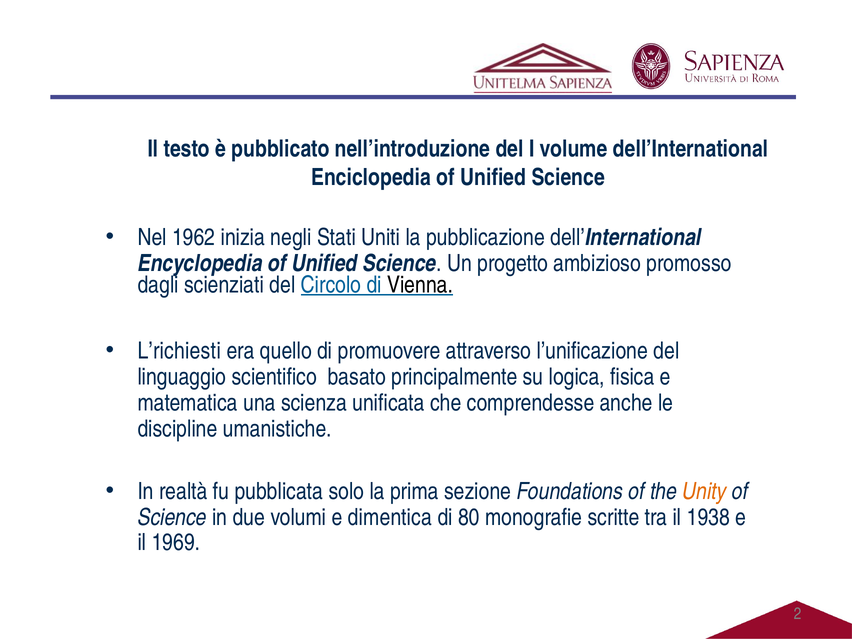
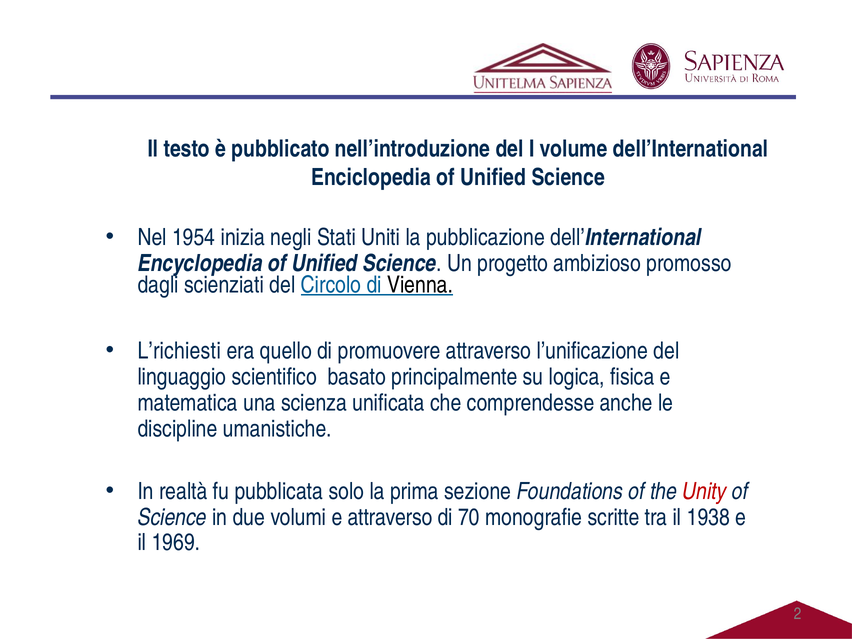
1962: 1962 -> 1954
Unity colour: orange -> red
e dimentica: dimentica -> attraverso
80: 80 -> 70
